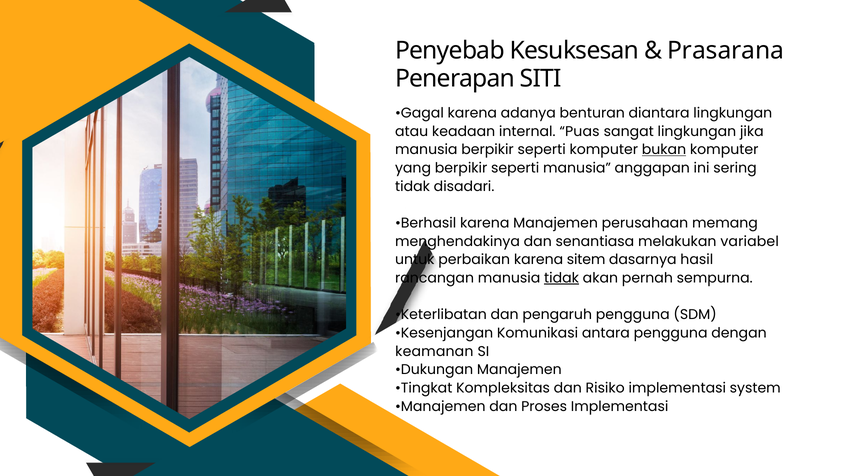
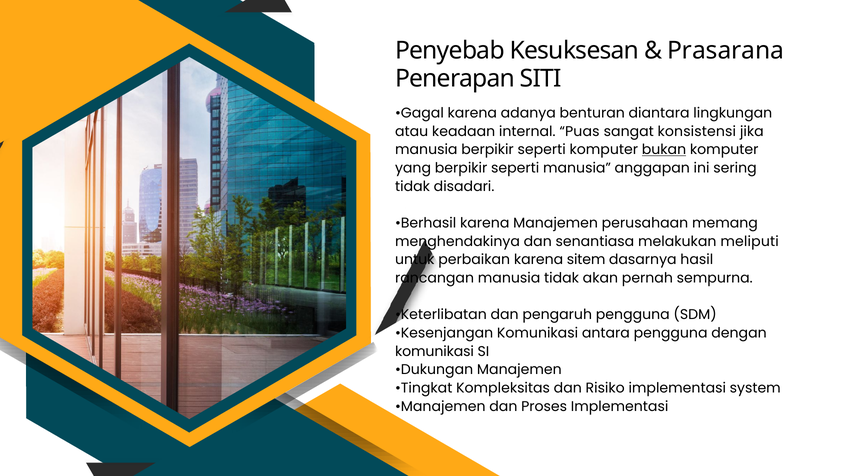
sangat lingkungan: lingkungan -> konsistensi
variabel: variabel -> meliputi
tidak at (562, 278) underline: present -> none
keamanan at (434, 351): keamanan -> komunikasi
